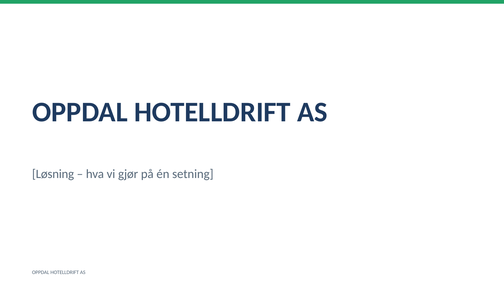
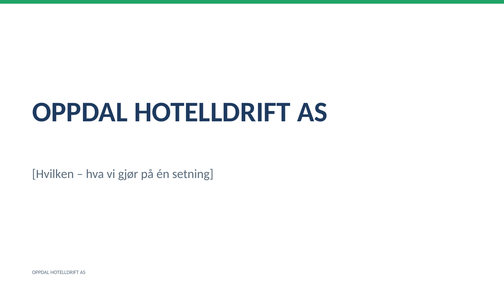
Løsning: Løsning -> Hvilken
